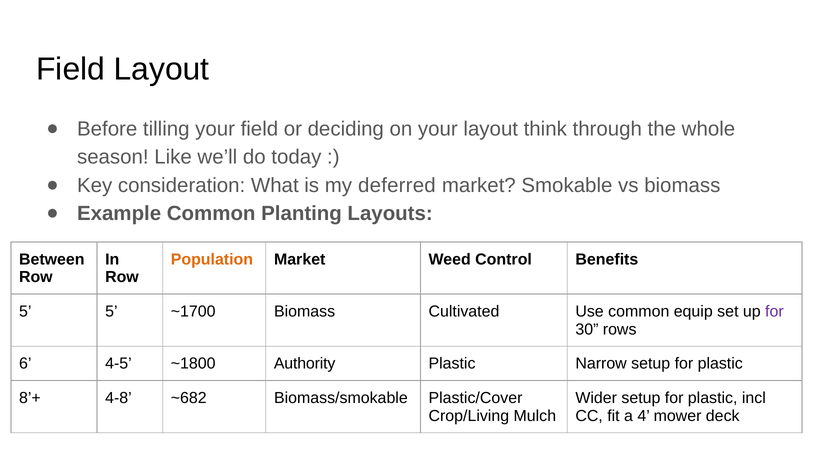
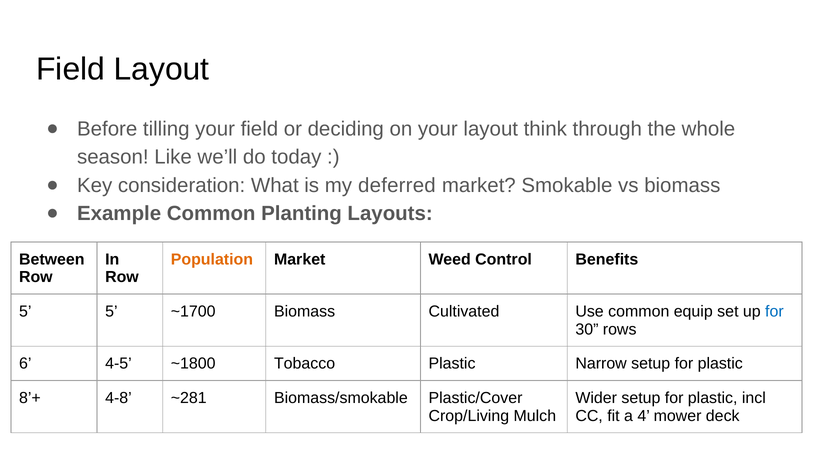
for at (774, 311) colour: purple -> blue
Authority: Authority -> Tobacco
~682: ~682 -> ~281
